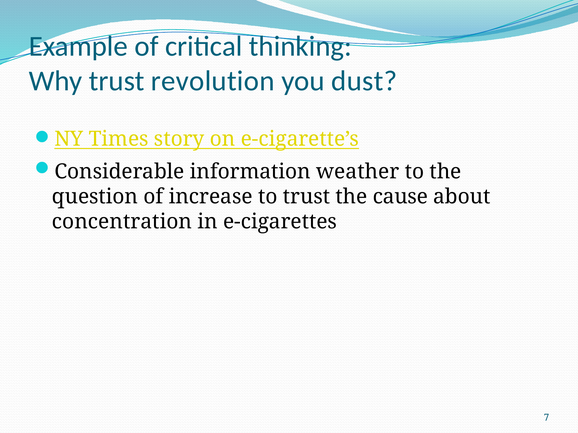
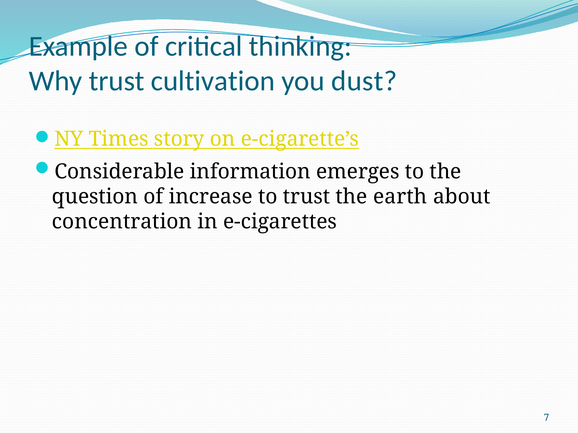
revolution: revolution -> cultivation
weather: weather -> emerges
cause: cause -> earth
